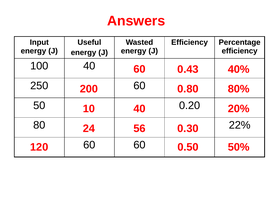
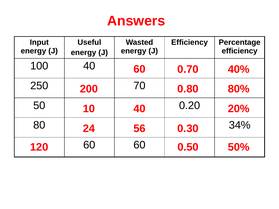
0.43: 0.43 -> 0.70
250 60: 60 -> 70
22%: 22% -> 34%
